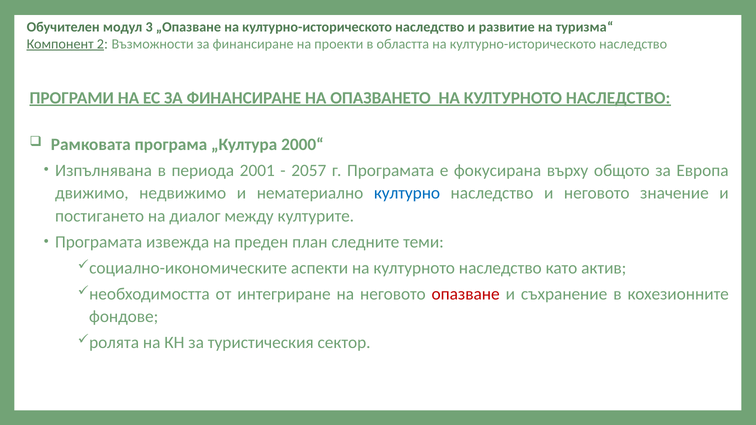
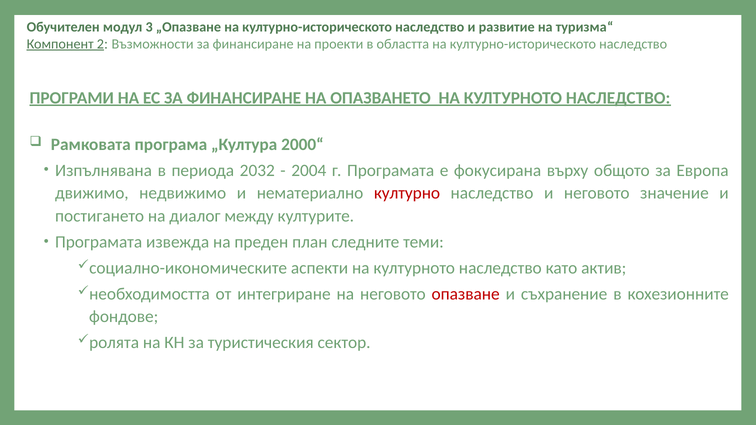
2001: 2001 -> 2032
2057: 2057 -> 2004
културно colour: blue -> red
